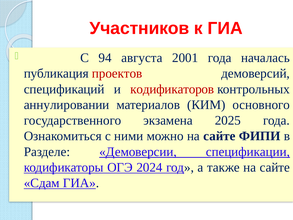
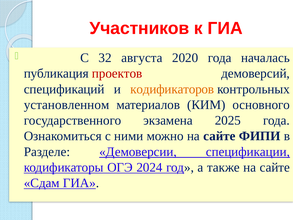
94: 94 -> 32
2001: 2001 -> 2020
кодификаторов colour: red -> orange
аннулировании: аннулировании -> установленном
